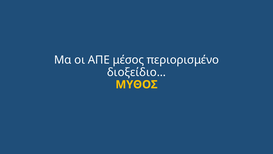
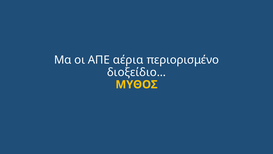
μέσος: μέσος -> αέρια
